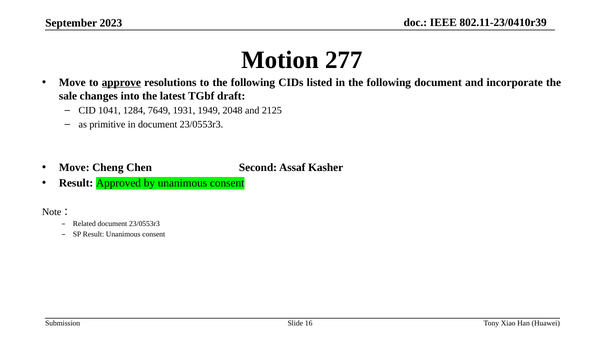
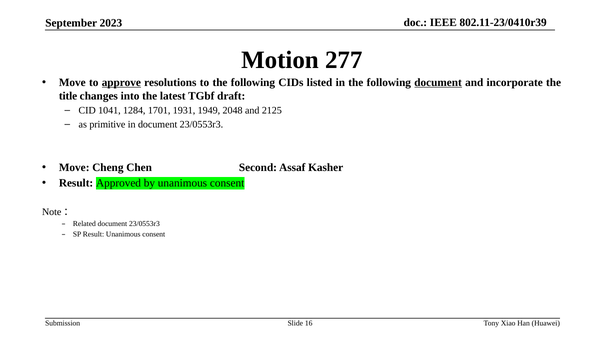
document at (438, 83) underline: none -> present
sale: sale -> title
7649: 7649 -> 1701
